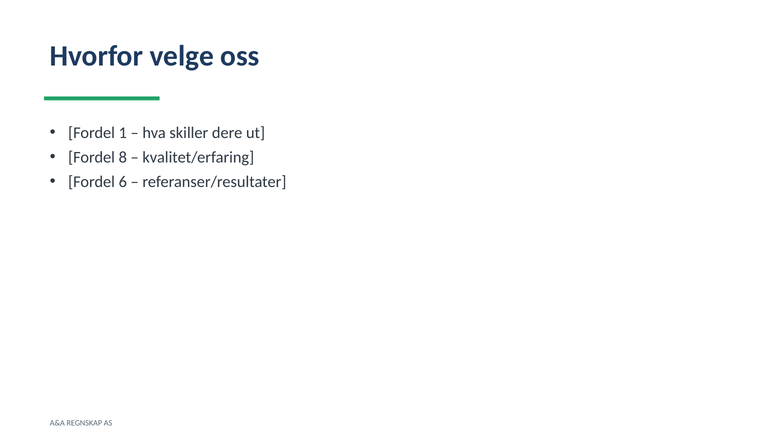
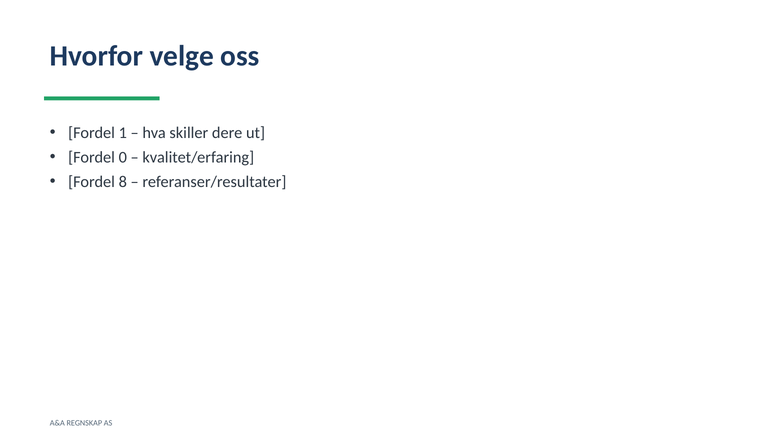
8: 8 -> 0
6: 6 -> 8
